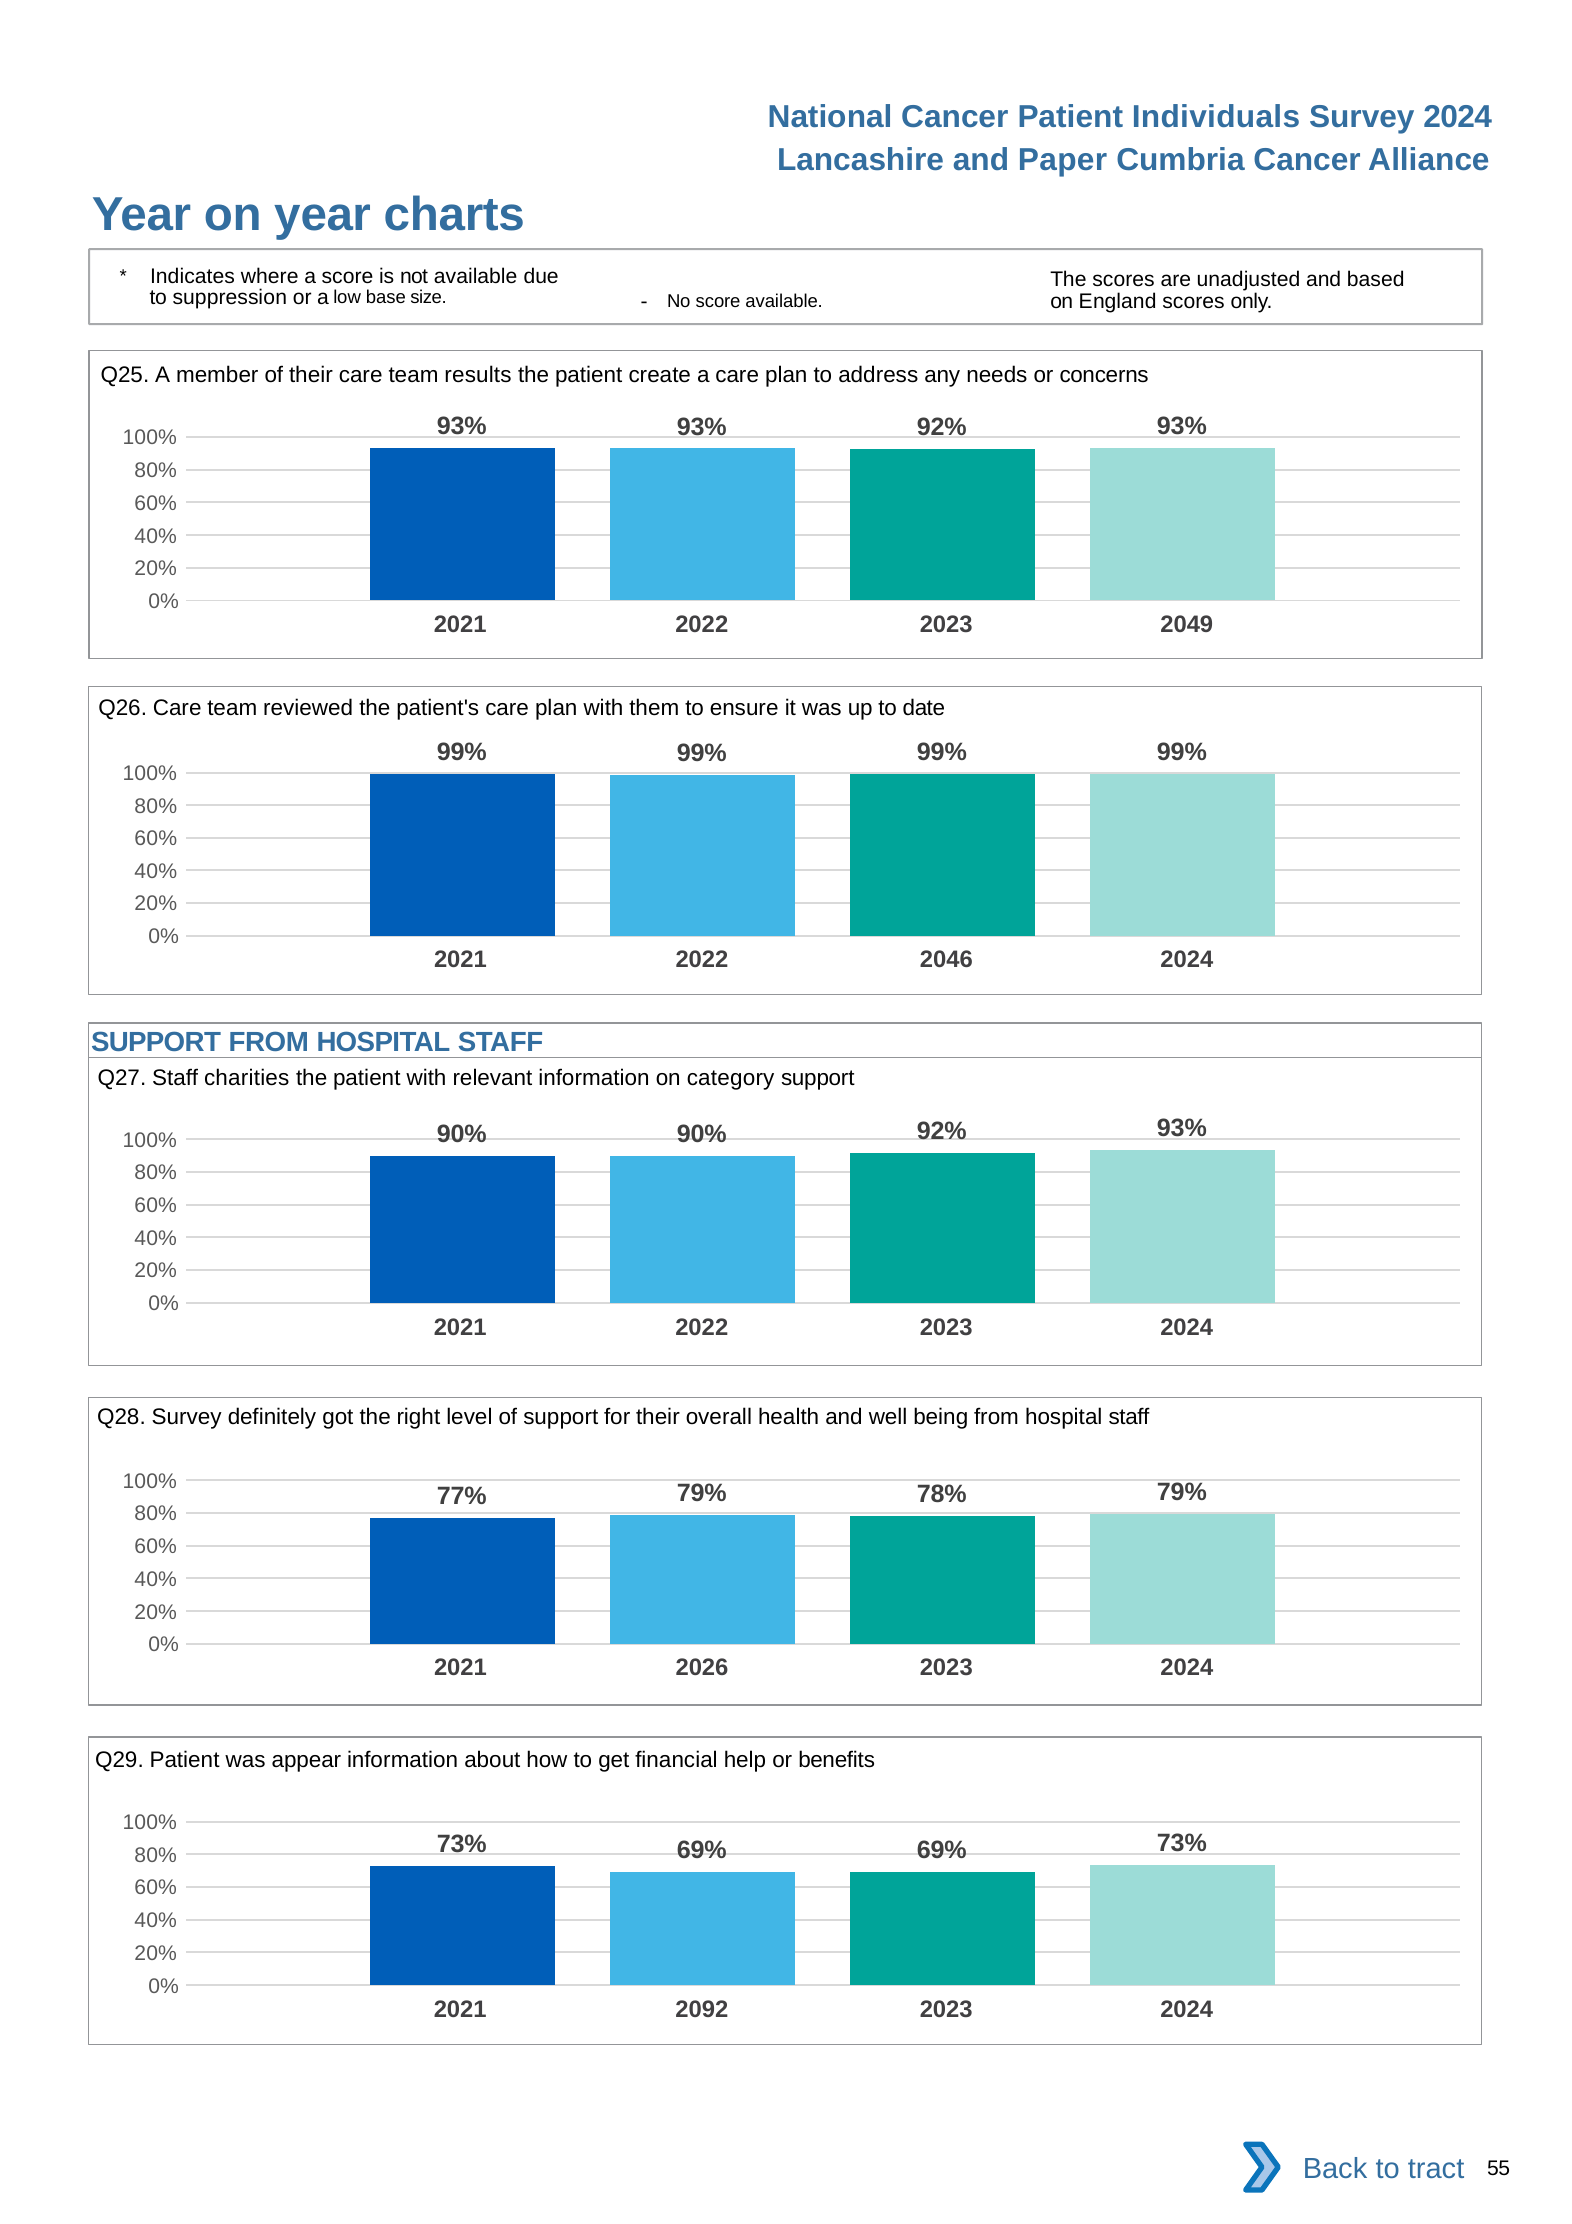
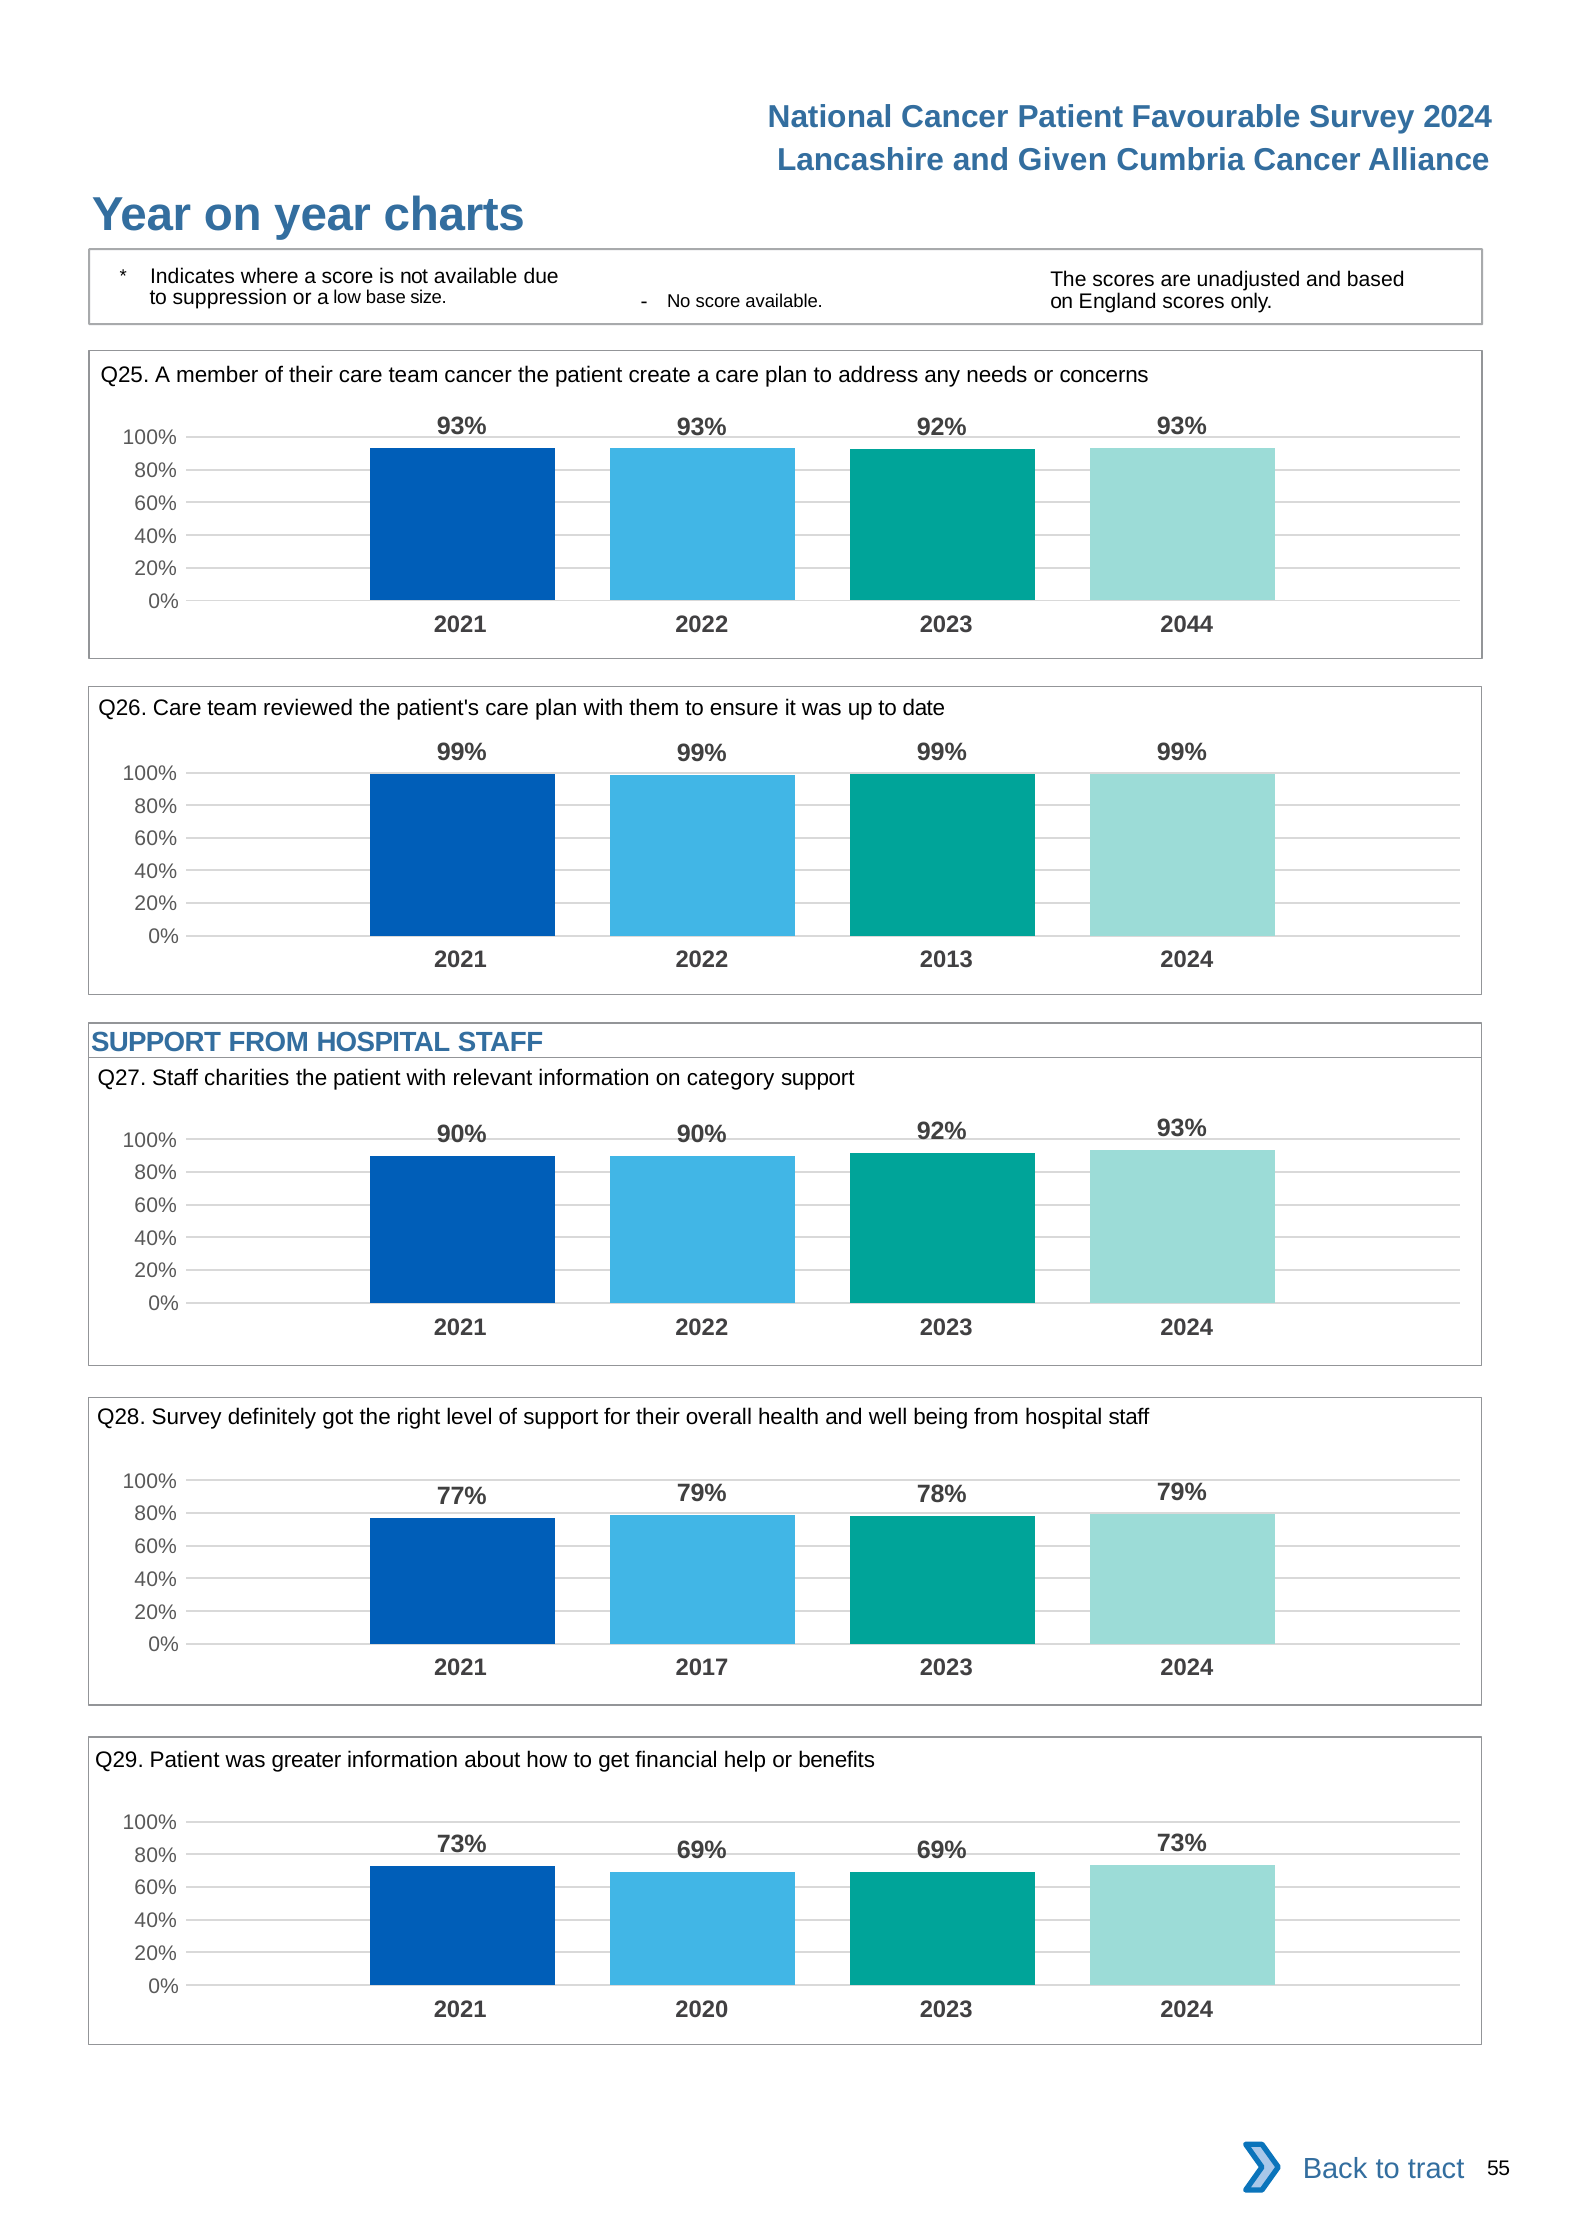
Individuals: Individuals -> Favourable
Paper: Paper -> Given
team results: results -> cancer
2049: 2049 -> 2044
2046: 2046 -> 2013
2026: 2026 -> 2017
appear: appear -> greater
2092: 2092 -> 2020
